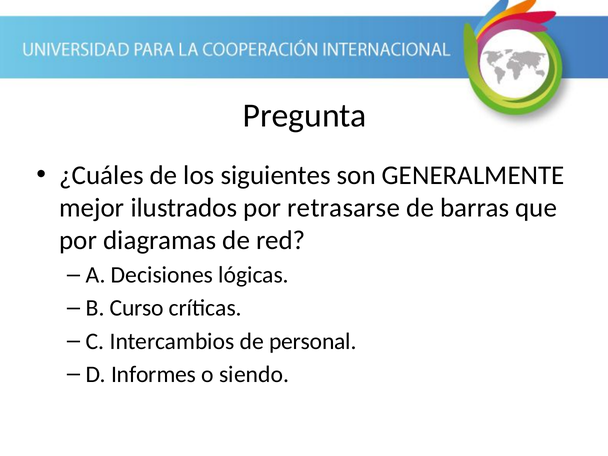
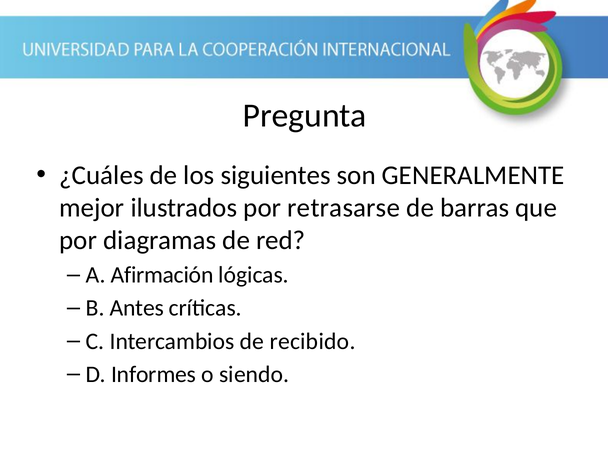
Decisiones: Decisiones -> Afirmación
Curso: Curso -> Antes
personal: personal -> recibido
